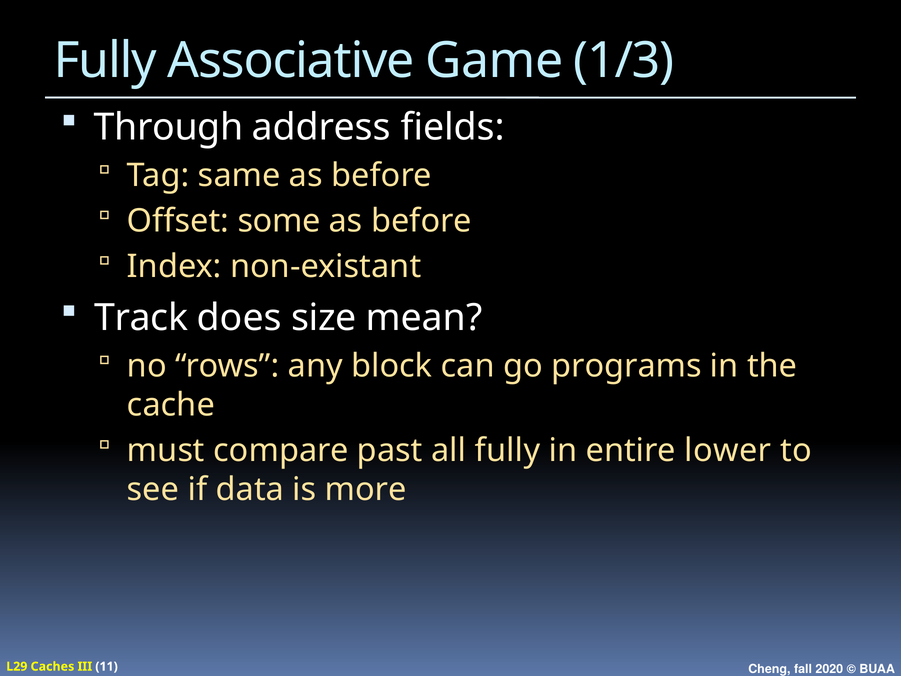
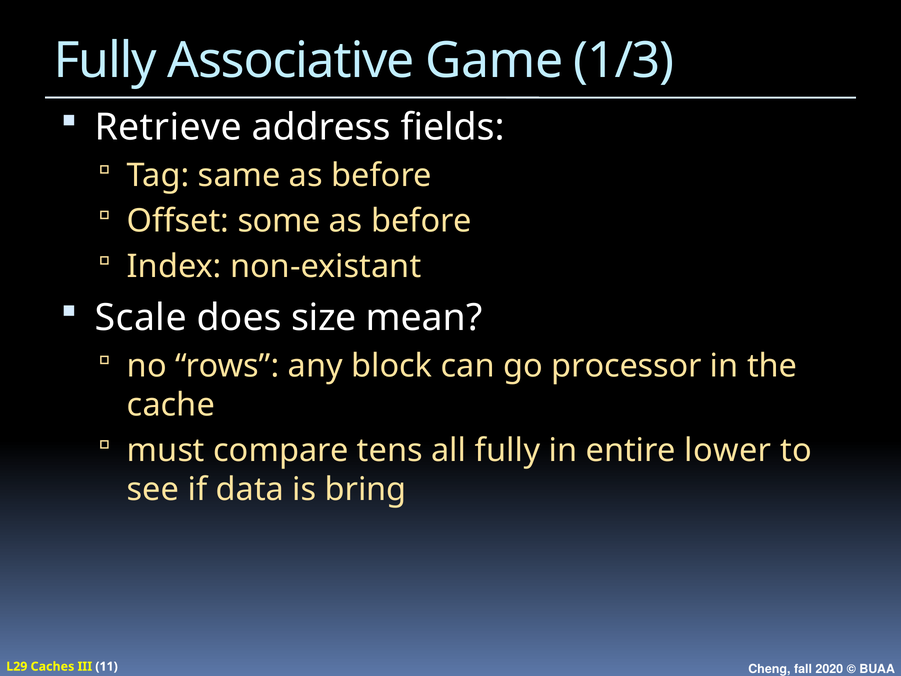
Through: Through -> Retrieve
Track: Track -> Scale
programs: programs -> processor
past: past -> tens
more: more -> bring
